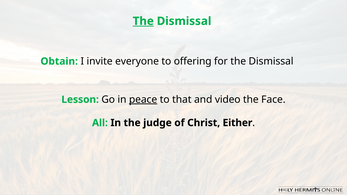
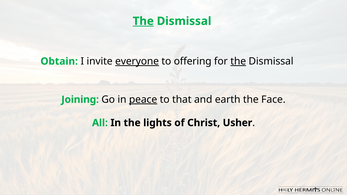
everyone underline: none -> present
the at (238, 61) underline: none -> present
Lesson: Lesson -> Joining
video: video -> earth
judge: judge -> lights
Either: Either -> Usher
